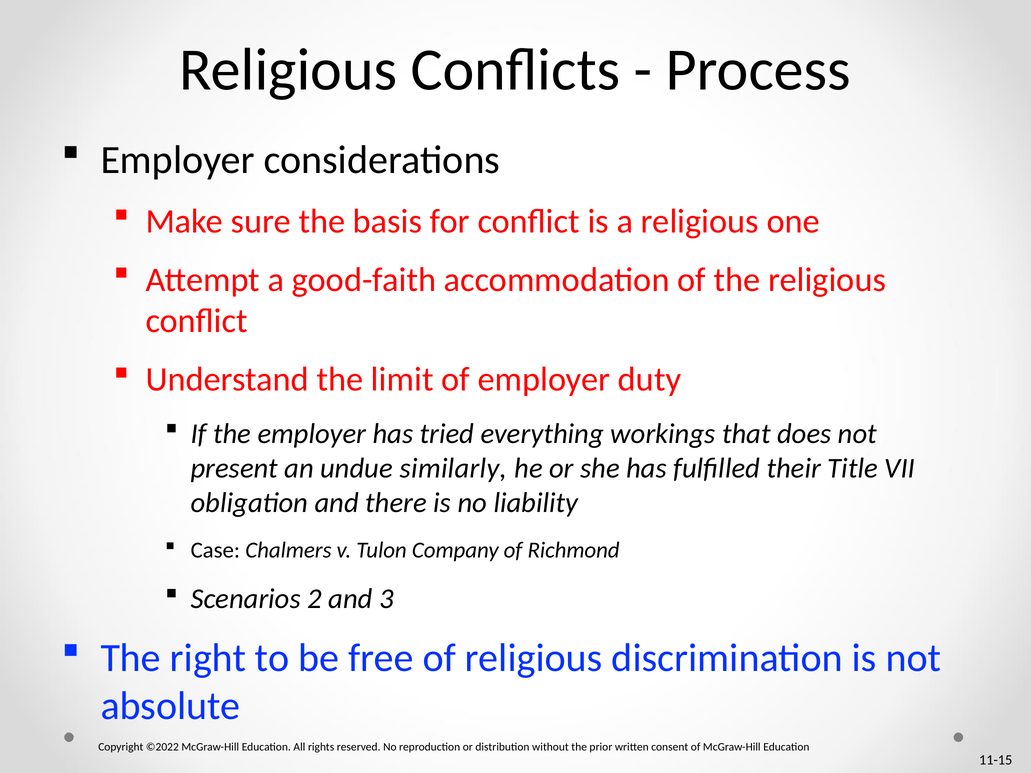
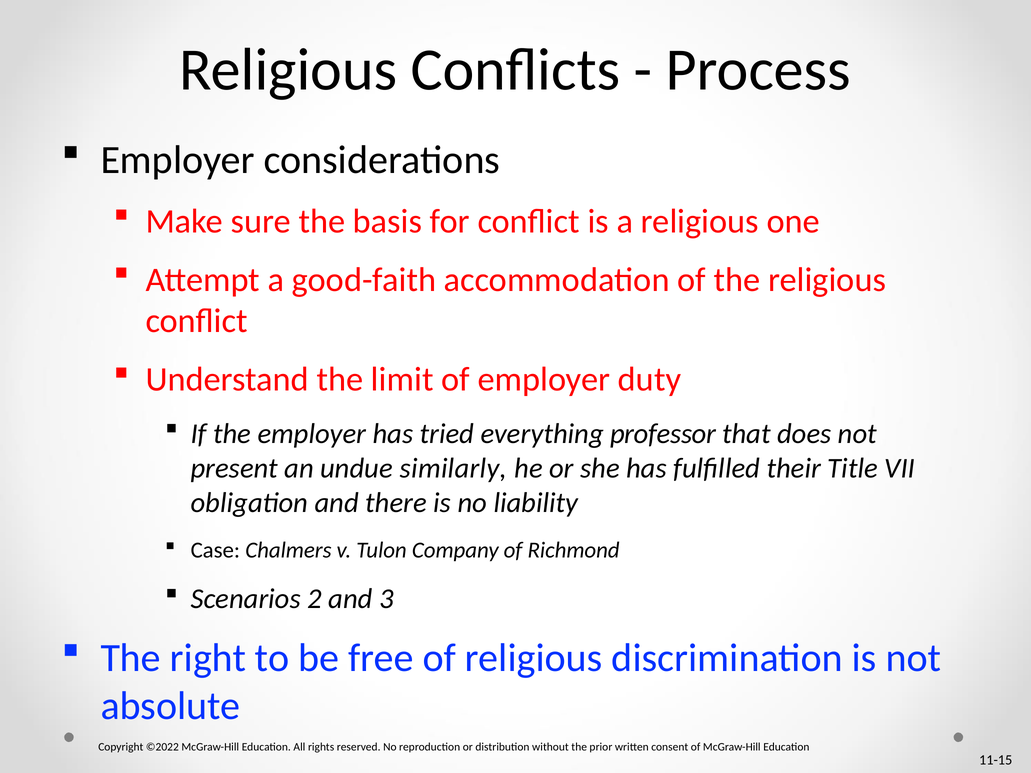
workings: workings -> professor
